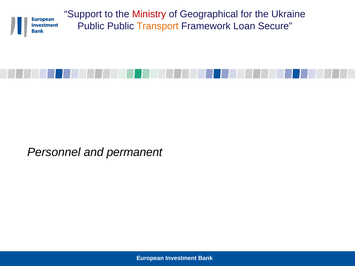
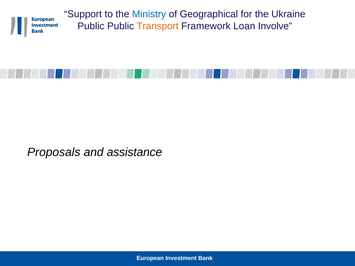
Ministry colour: red -> blue
Secure: Secure -> Involve
Personnel: Personnel -> Proposals
permanent: permanent -> assistance
